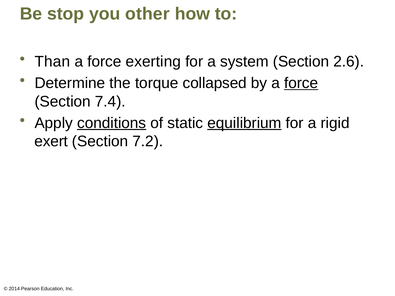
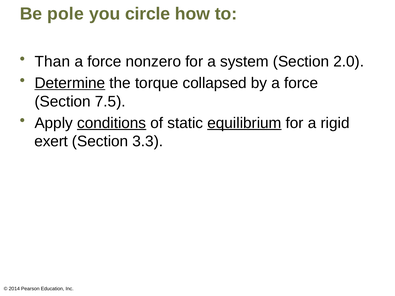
stop: stop -> pole
other: other -> circle
exerting: exerting -> nonzero
2.6: 2.6 -> 2.0
Determine underline: none -> present
force at (301, 83) underline: present -> none
7.4: 7.4 -> 7.5
7.2: 7.2 -> 3.3
